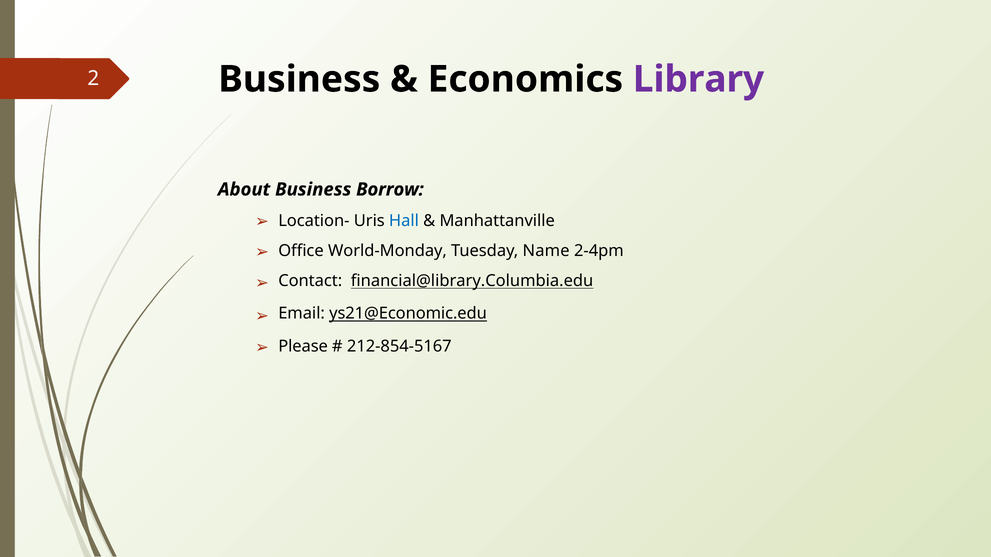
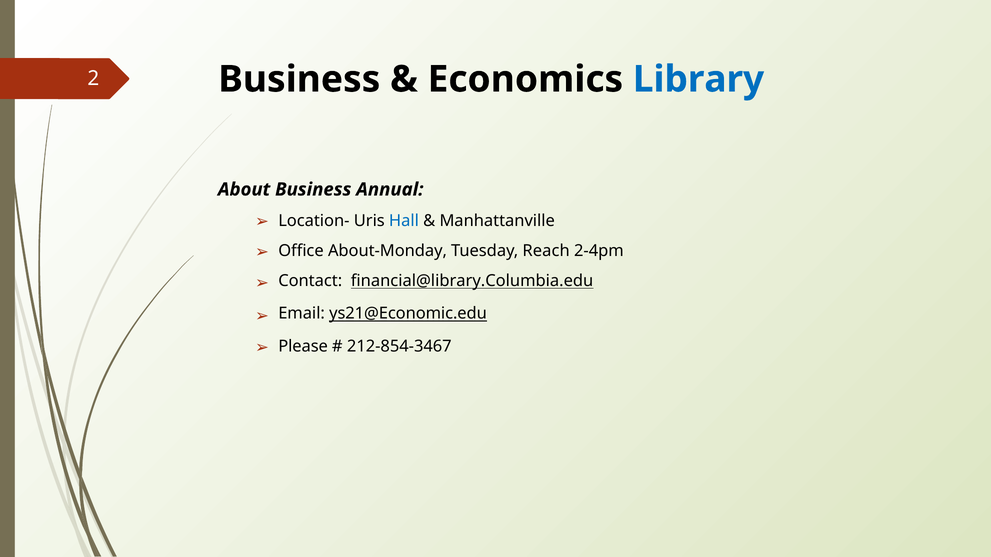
Library colour: purple -> blue
Borrow: Borrow -> Annual
World-Monday: World-Monday -> About-Monday
Name: Name -> Reach
212-854-5167: 212-854-5167 -> 212-854-3467
